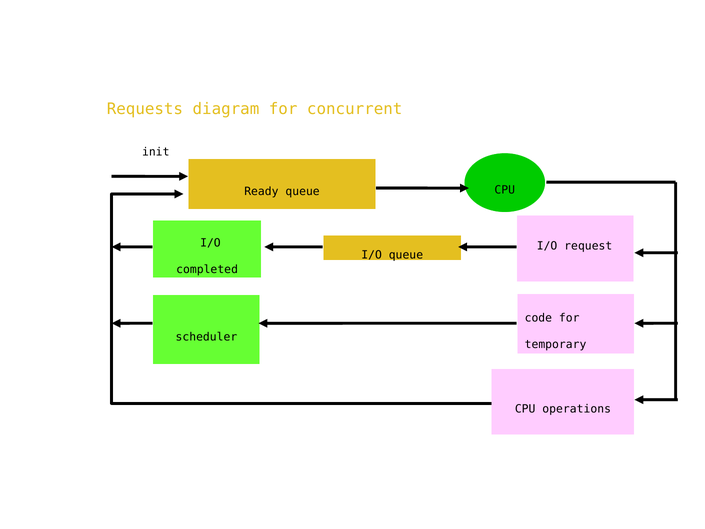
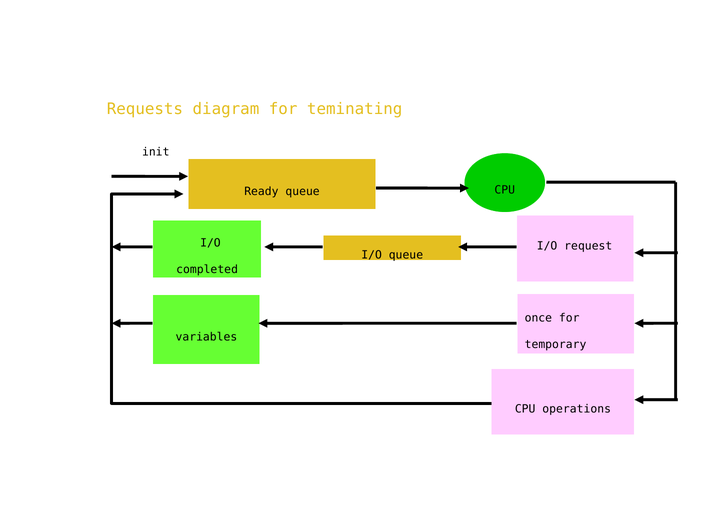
concurrent: concurrent -> teminating
code: code -> once
scheduler: scheduler -> variables
